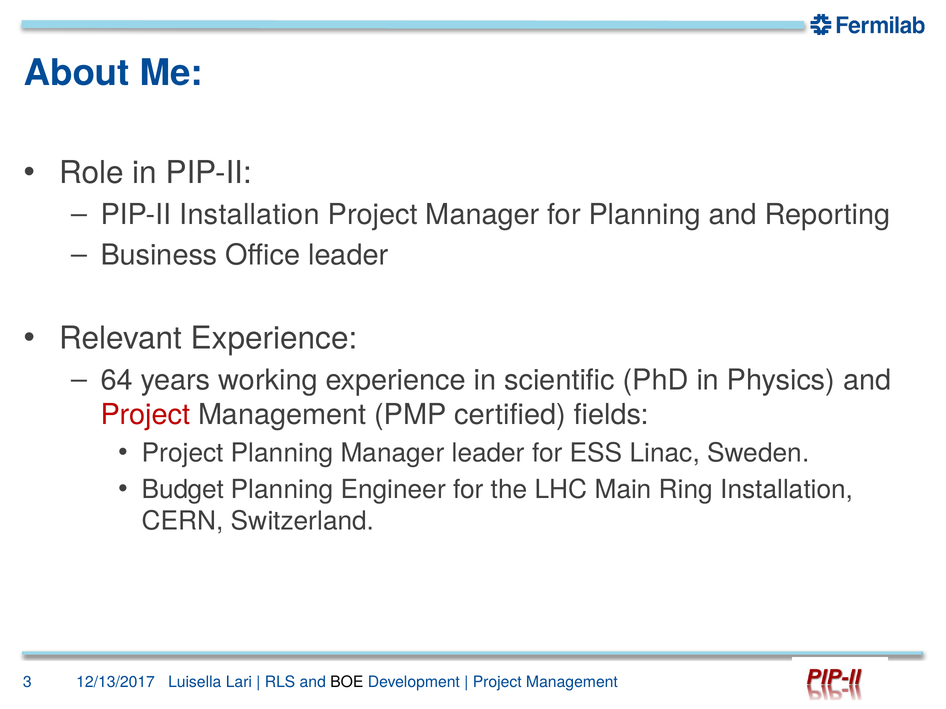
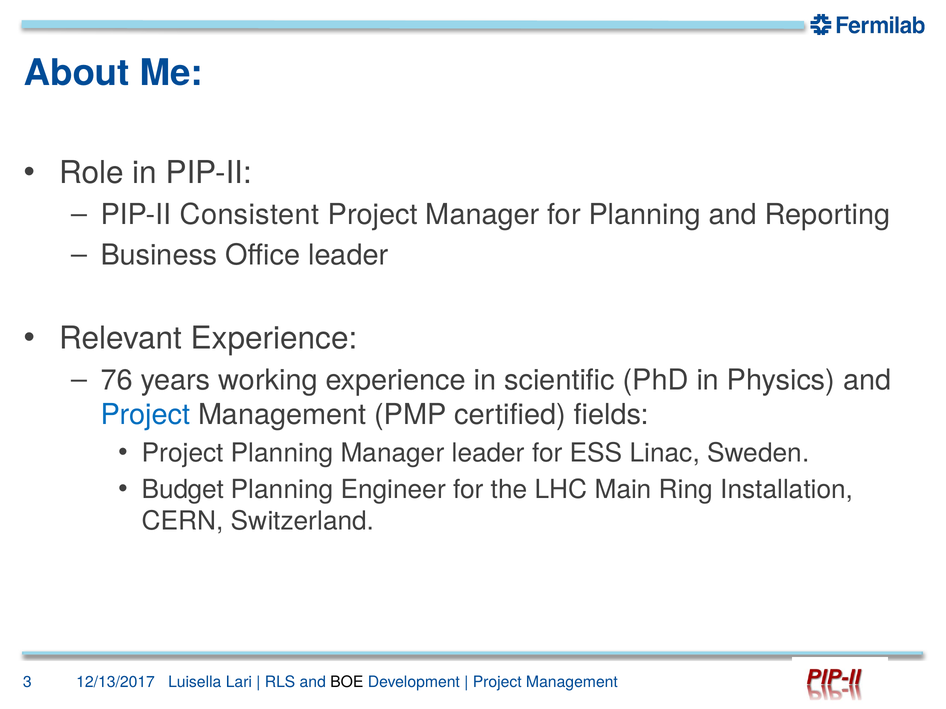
PIP-II Installation: Installation -> Consistent
64: 64 -> 76
Project at (145, 415) colour: red -> blue
